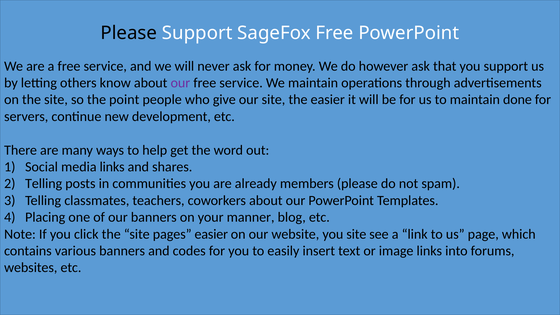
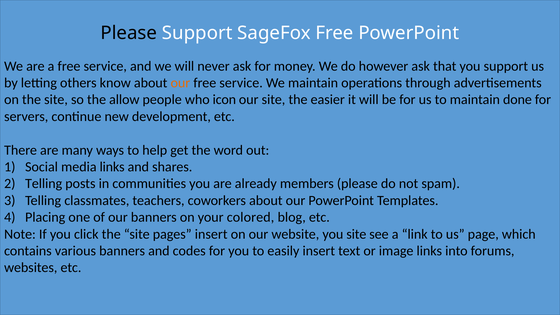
our at (180, 83) colour: purple -> orange
point: point -> allow
give: give -> icon
manner: manner -> colored
pages easier: easier -> insert
